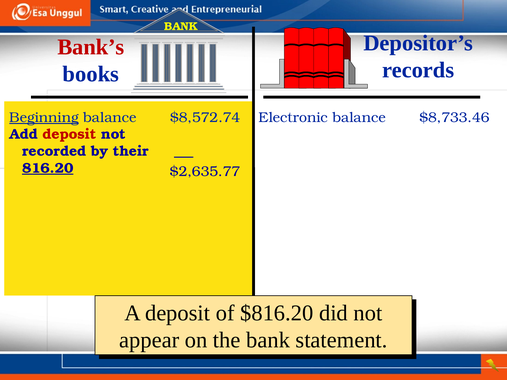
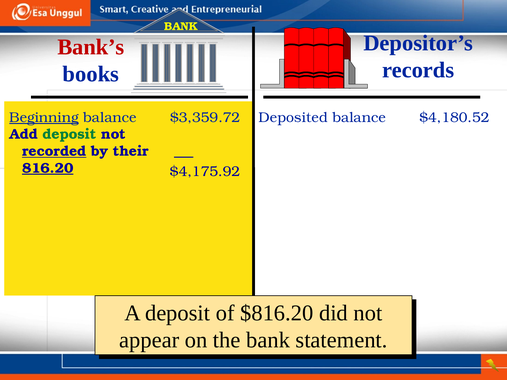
Electronic: Electronic -> Deposited
$8,733.46: $8,733.46 -> $4,180.52
$8,572.74: $8,572.74 -> $3,359.72
deposit at (69, 134) colour: red -> green
recorded underline: none -> present
$2,635.77: $2,635.77 -> $4,175.92
